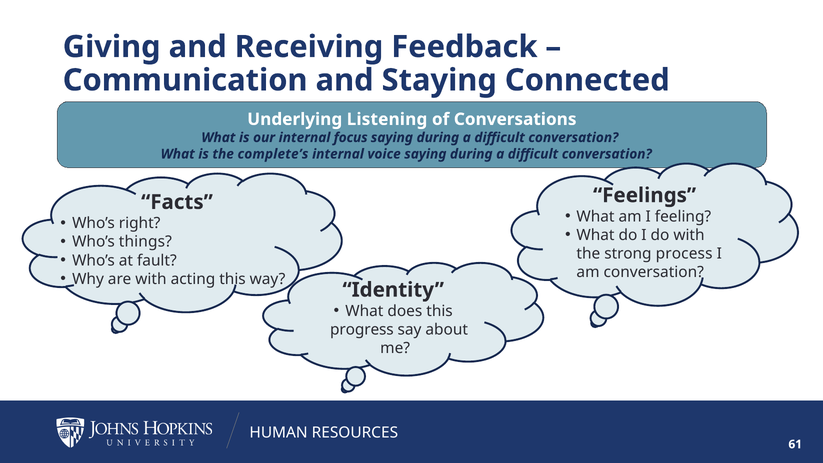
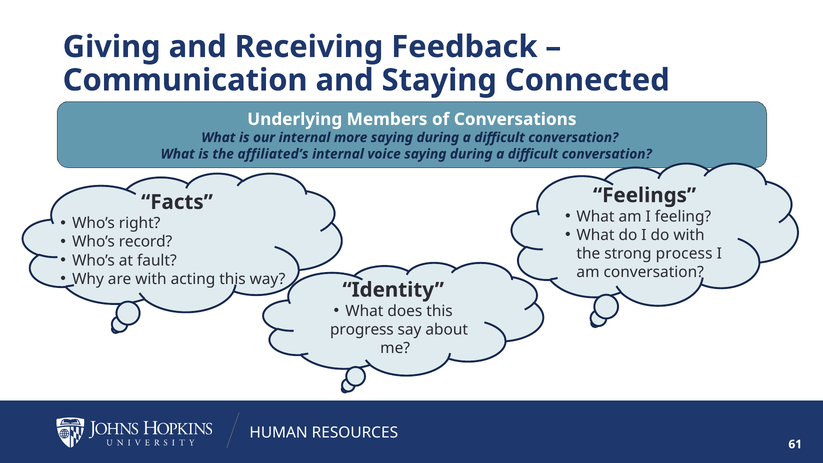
Listening: Listening -> Members
focus: focus -> more
complete’s: complete’s -> affiliated’s
things: things -> record
